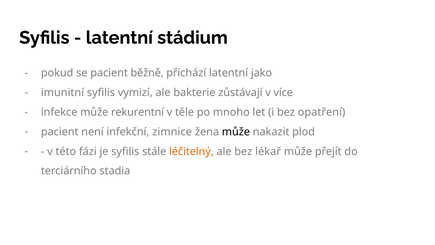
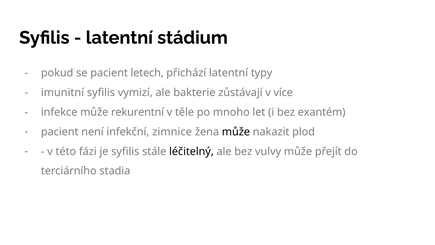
běžně: běžně -> letech
jako: jako -> typy
opatření: opatření -> exantém
léčitelný colour: orange -> black
lékař: lékař -> vulvy
